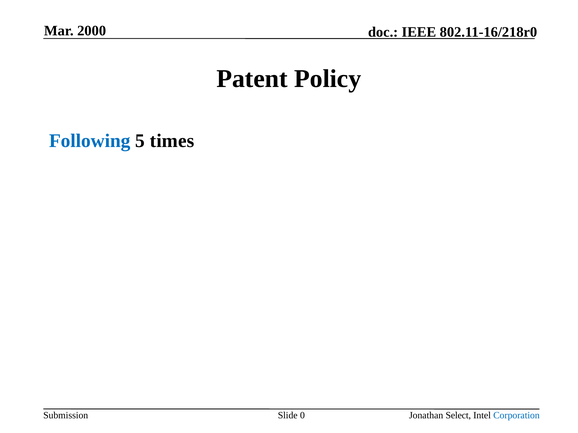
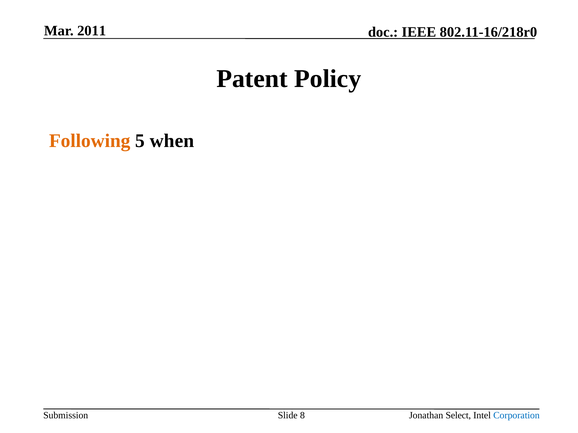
2000: 2000 -> 2011
Following colour: blue -> orange
times: times -> when
0: 0 -> 8
